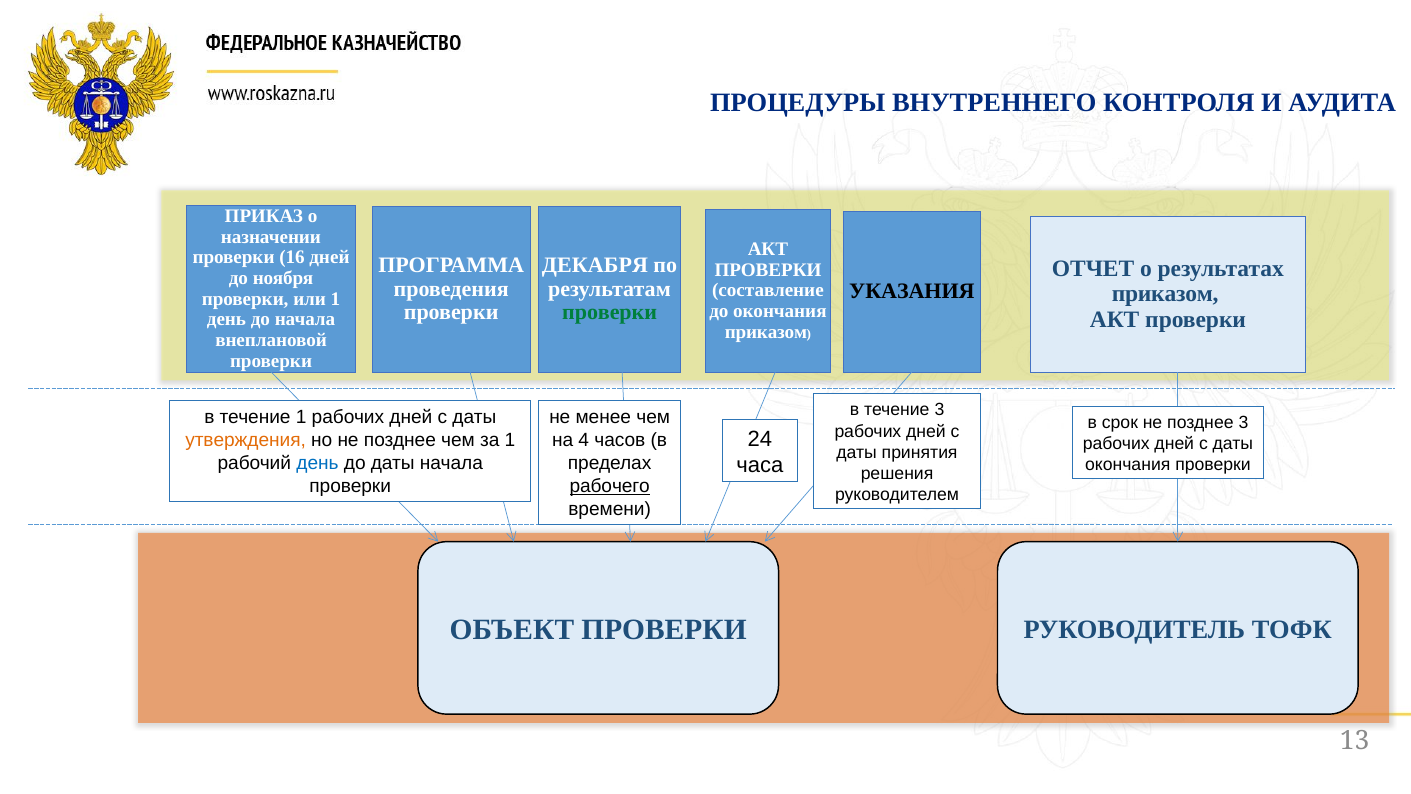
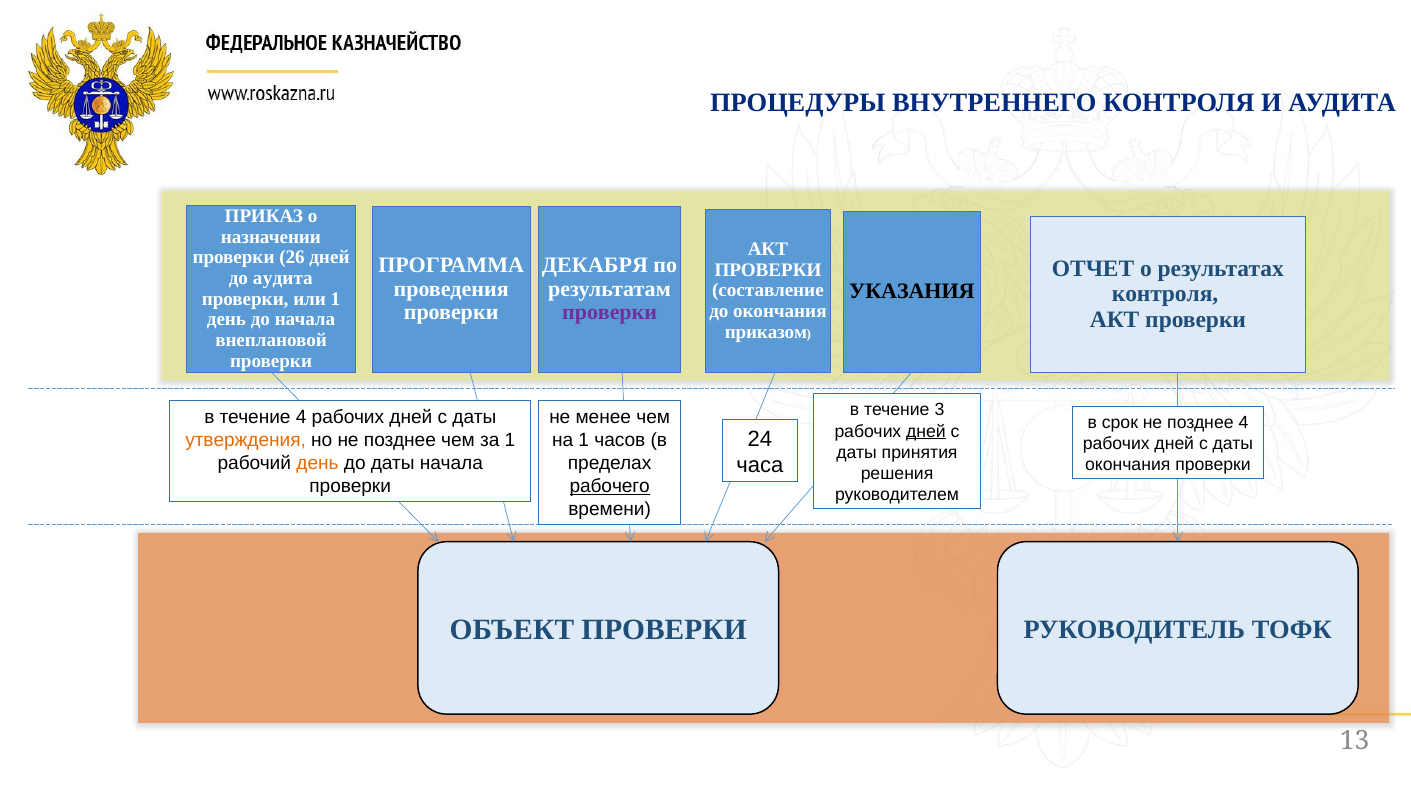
16: 16 -> 26
до ноября: ноября -> аудита
приказом at (1165, 294): приказом -> контроля
проверки at (610, 313) colour: green -> purple
течение 1: 1 -> 4
позднее 3: 3 -> 4
дней at (926, 431) underline: none -> present
на 4: 4 -> 1
день at (318, 463) colour: blue -> orange
